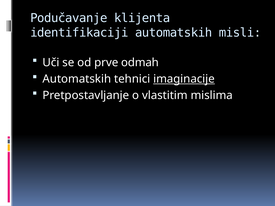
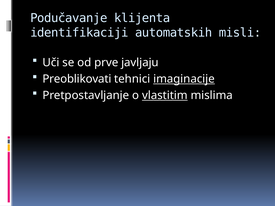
odmah: odmah -> javljaju
Automatskih at (77, 79): Automatskih -> Preoblikovati
vlastitim underline: none -> present
